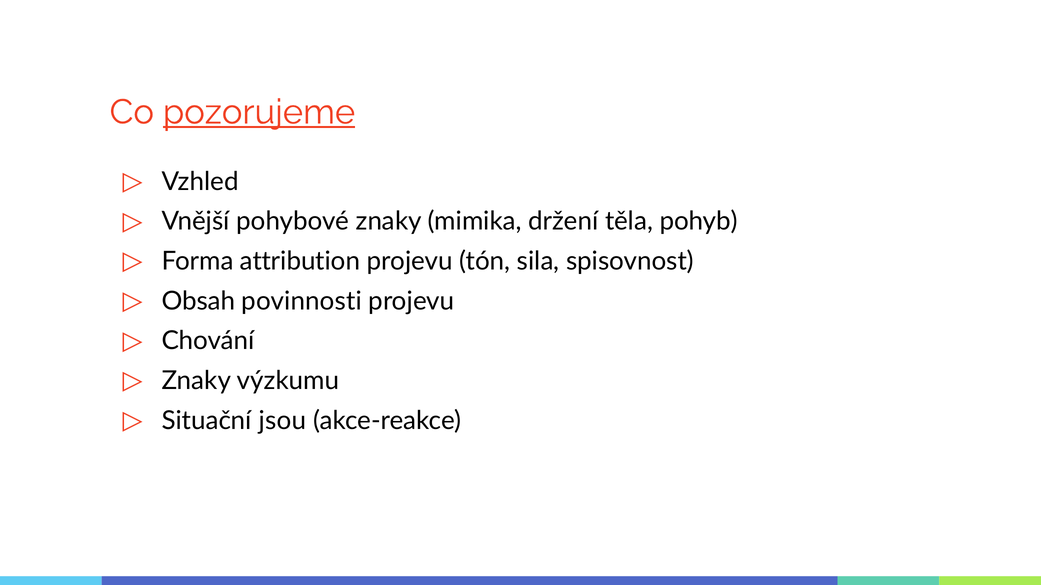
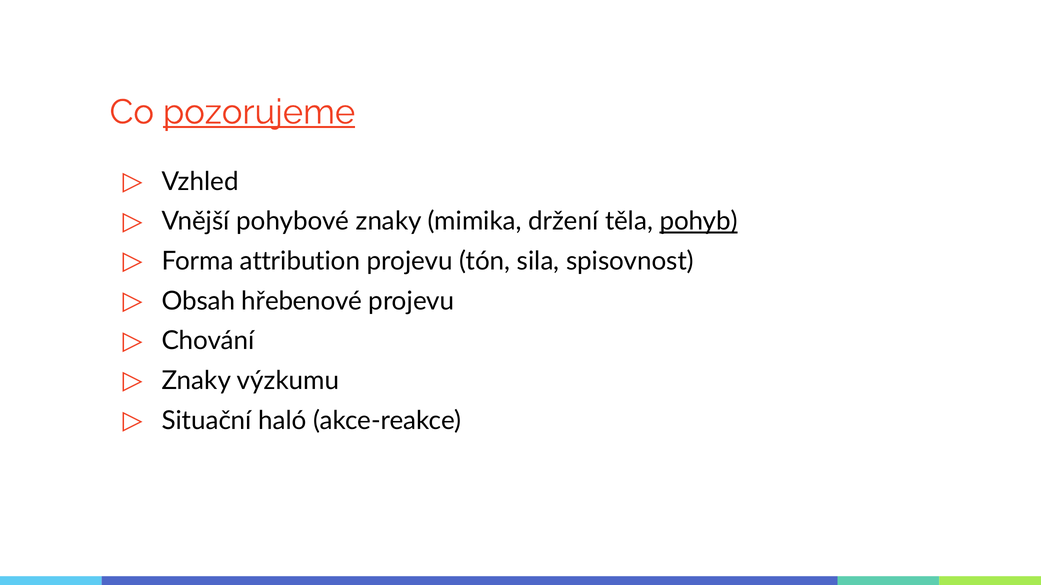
pohyb underline: none -> present
povinnosti: povinnosti -> hřebenové
jsou: jsou -> haló
